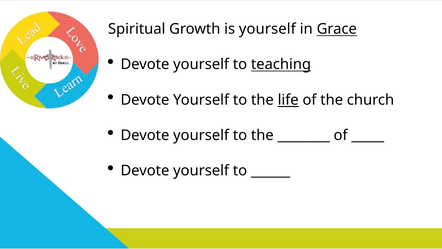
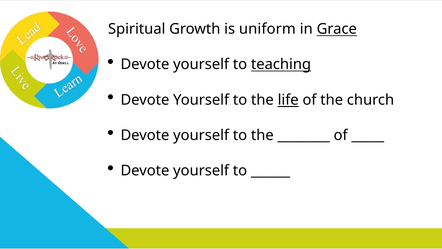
is yourself: yourself -> uniform
